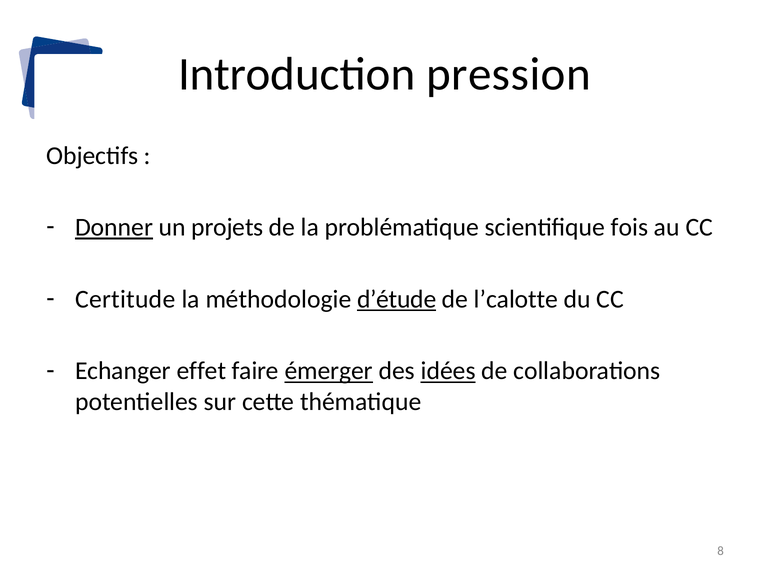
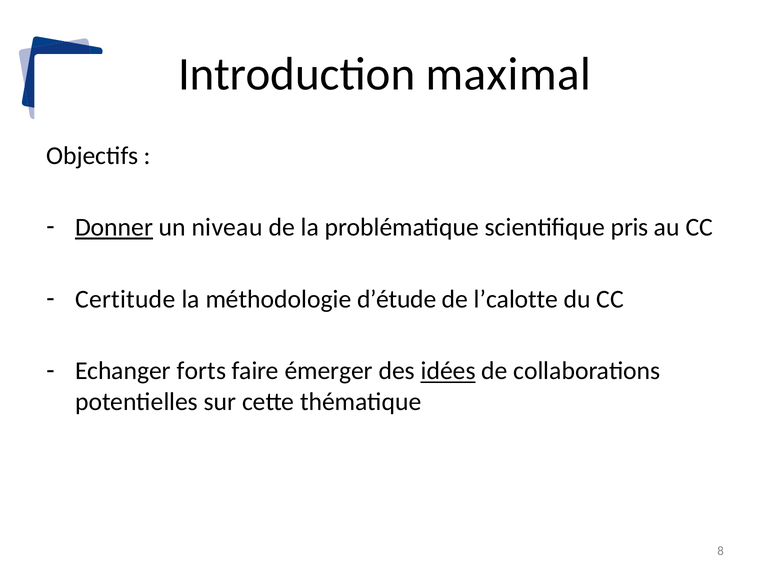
pression: pression -> maximal
projets: projets -> niveau
fois: fois -> pris
d’étude underline: present -> none
effet: effet -> forts
émerger underline: present -> none
